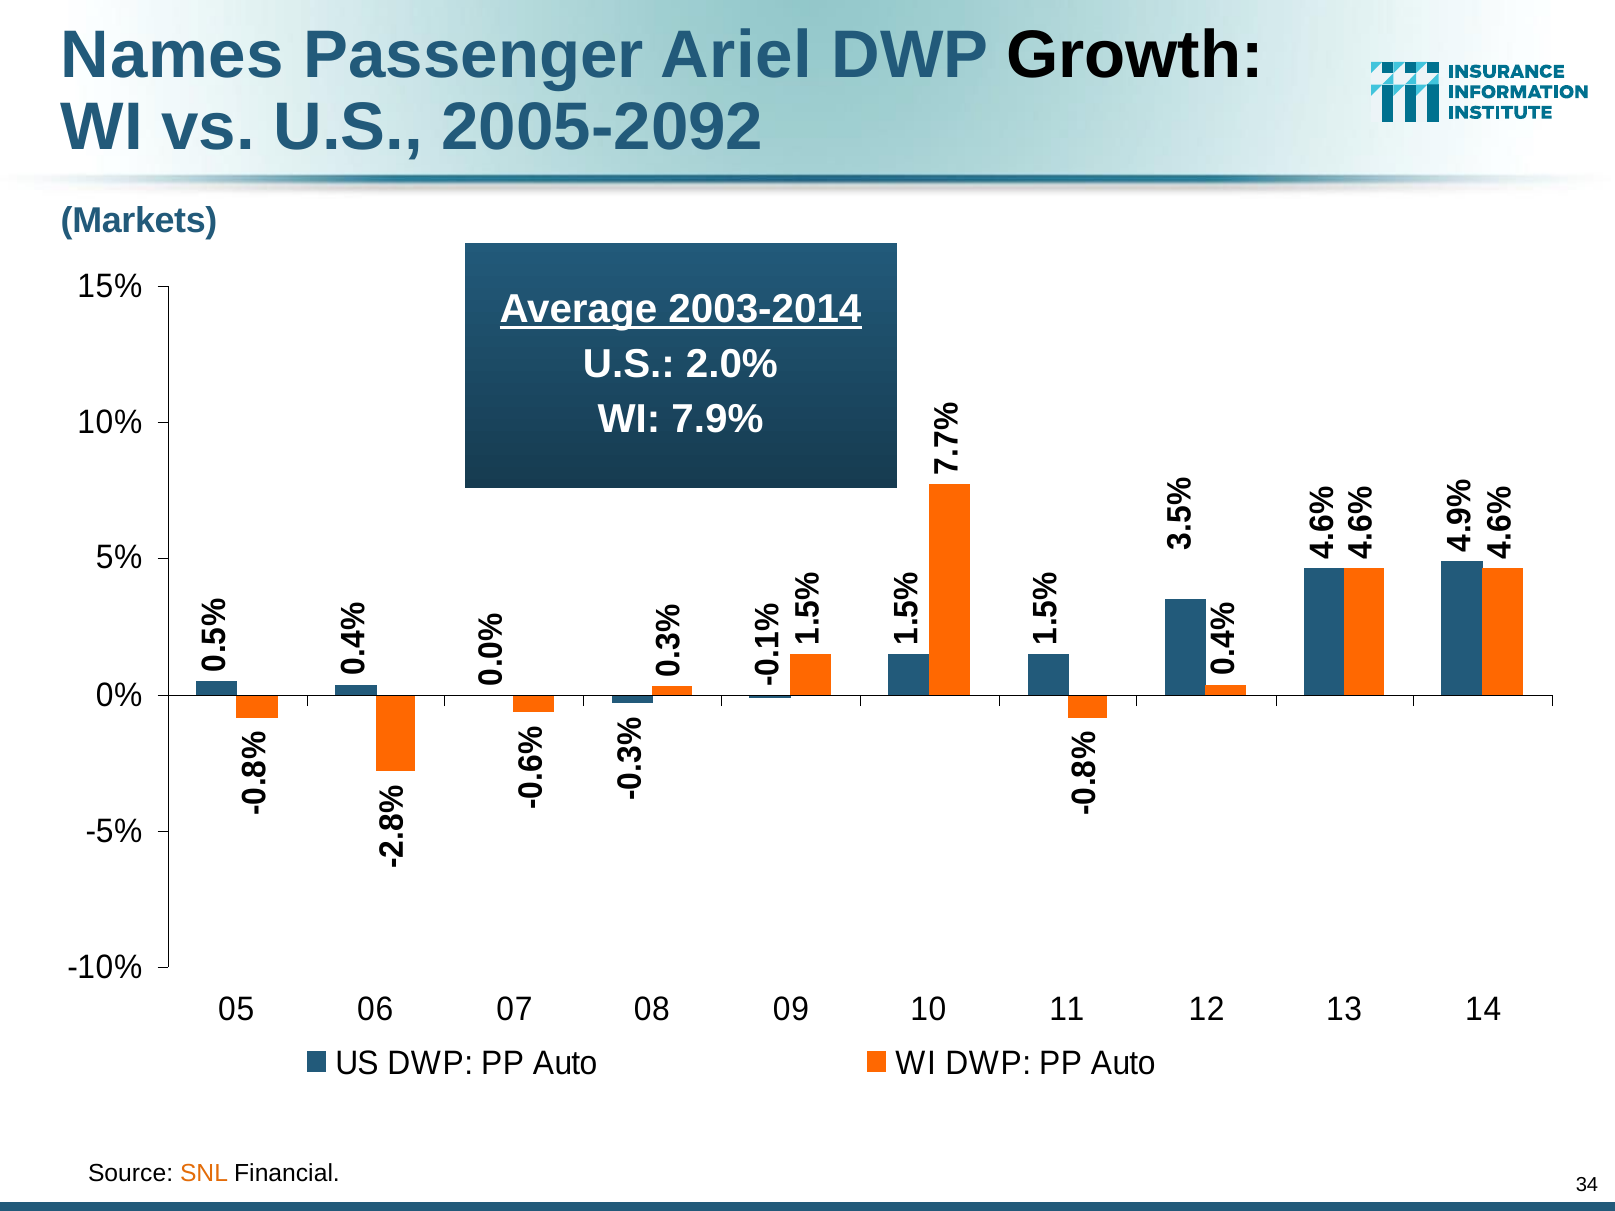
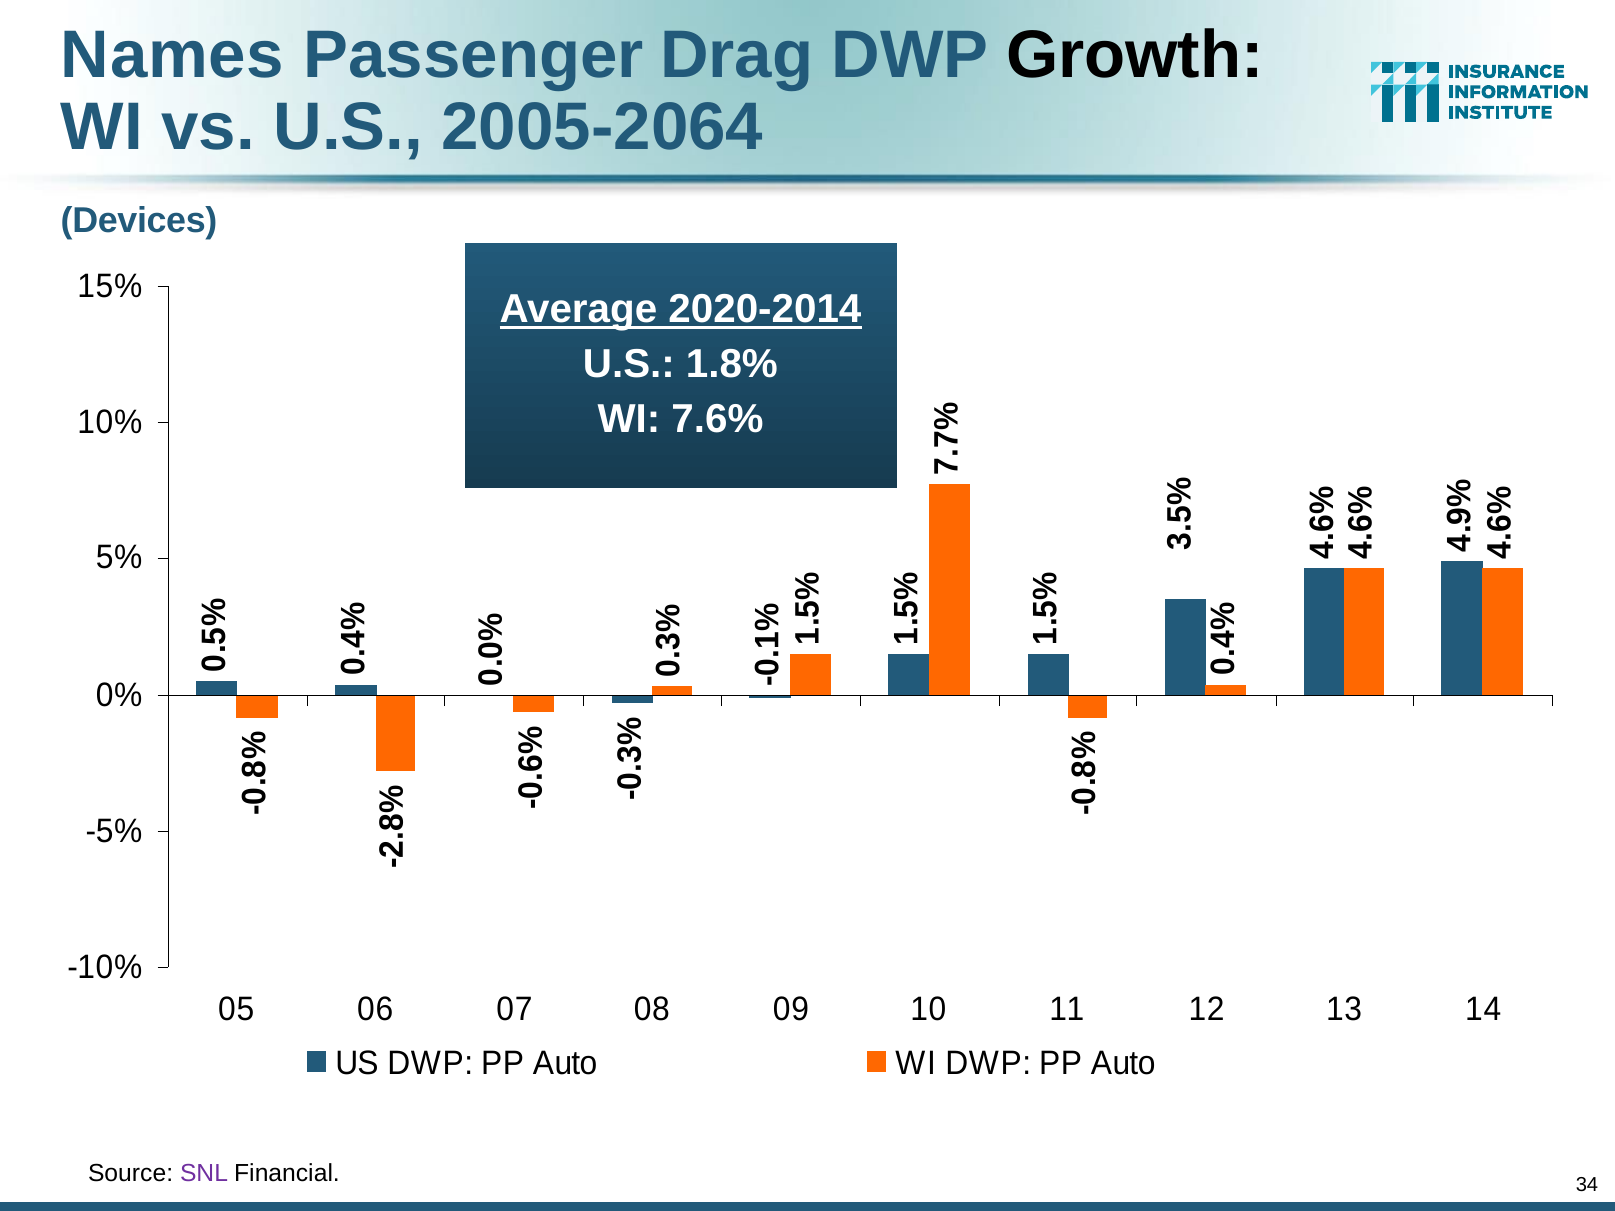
Ariel: Ariel -> Drag
2005-2092: 2005-2092 -> 2005-2064
Markets: Markets -> Devices
2003-2014: 2003-2014 -> 2020-2014
2.0%: 2.0% -> 1.8%
7.9%: 7.9% -> 7.6%
SNL colour: orange -> purple
